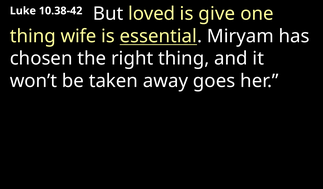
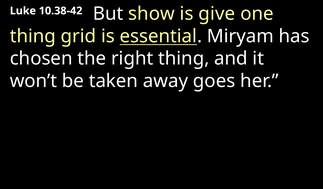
loved: loved -> show
wife: wife -> grid
